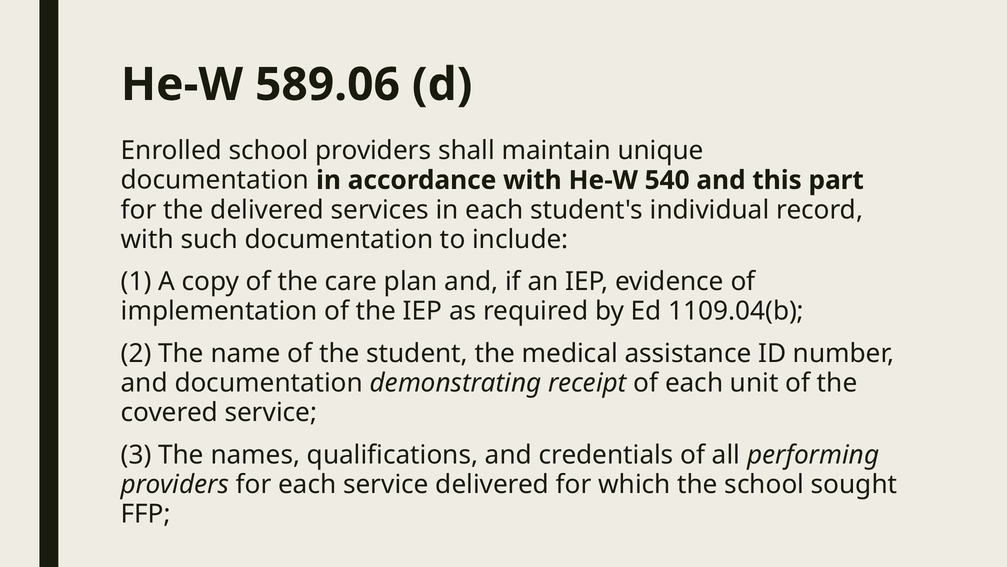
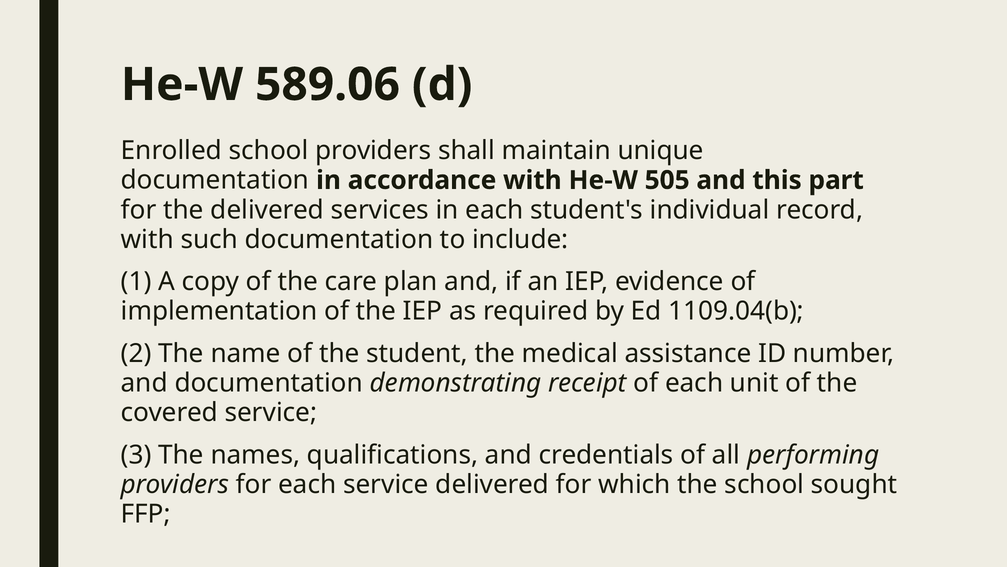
540: 540 -> 505
